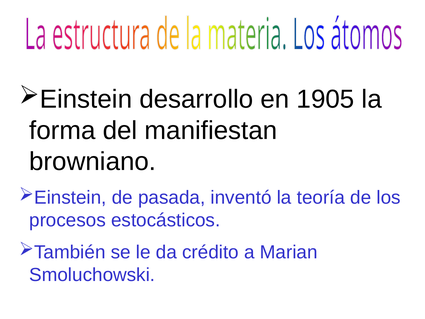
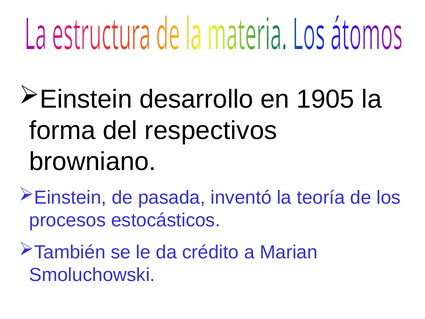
manifiestan: manifiestan -> respectivos
